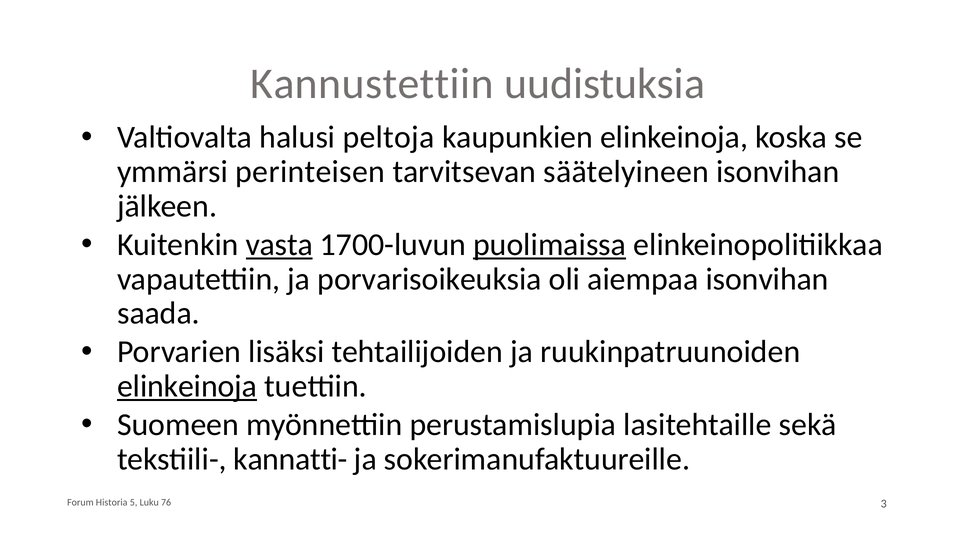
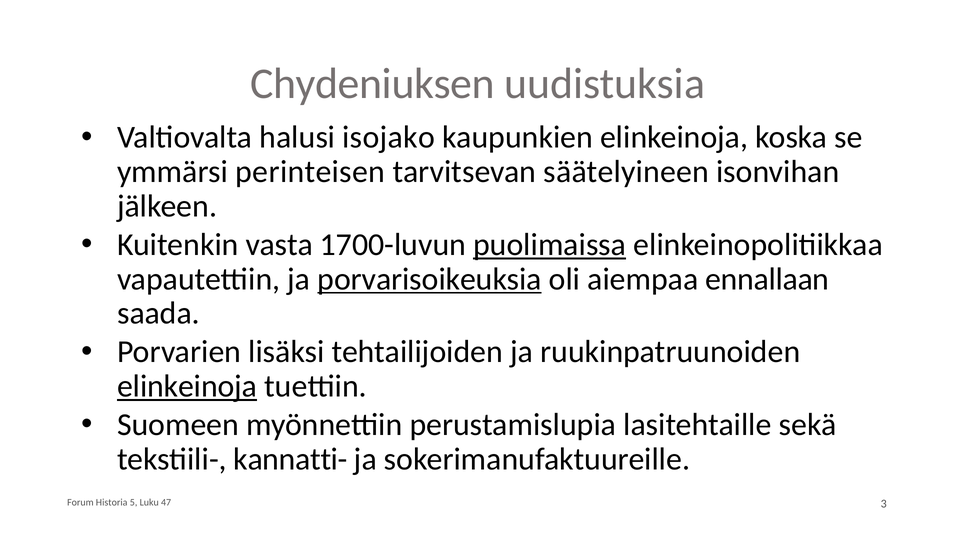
Kannustettiin: Kannustettiin -> Chydeniuksen
peltoja: peltoja -> isojako
vasta underline: present -> none
porvarisoikeuksia underline: none -> present
aiempaa isonvihan: isonvihan -> ennallaan
76: 76 -> 47
